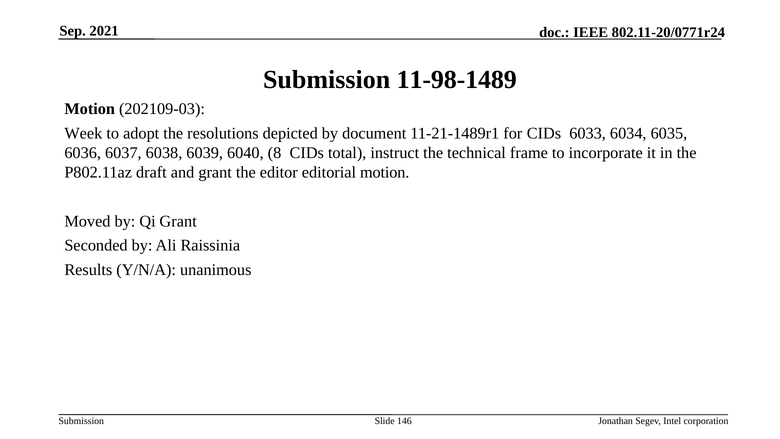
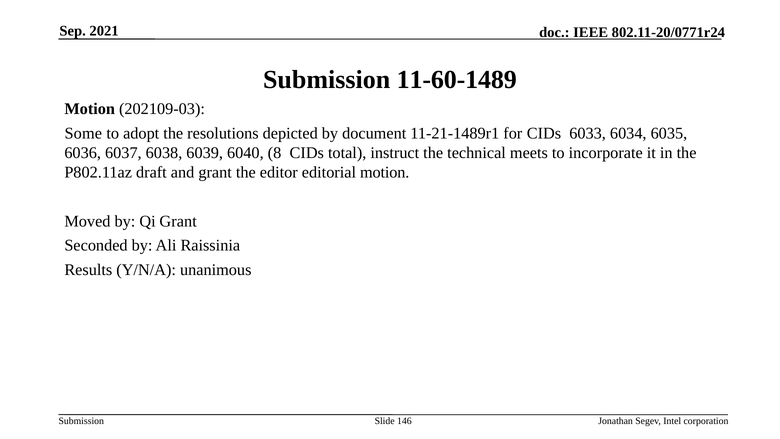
11-98-1489: 11-98-1489 -> 11-60-1489
Week: Week -> Some
frame: frame -> meets
